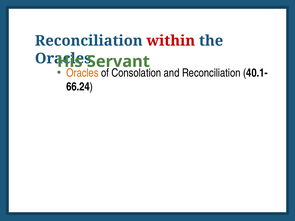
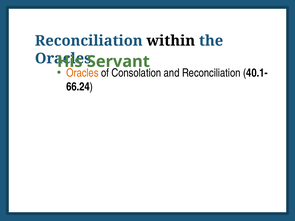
within colour: red -> black
